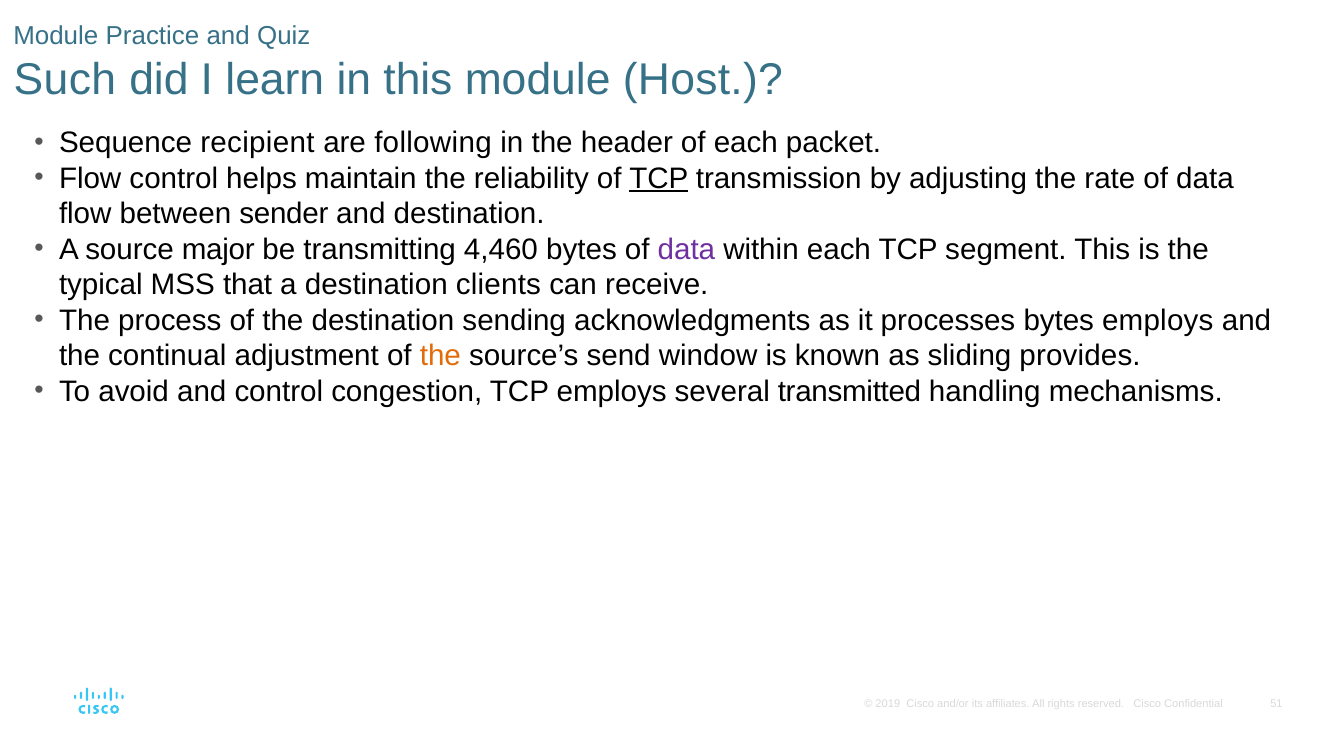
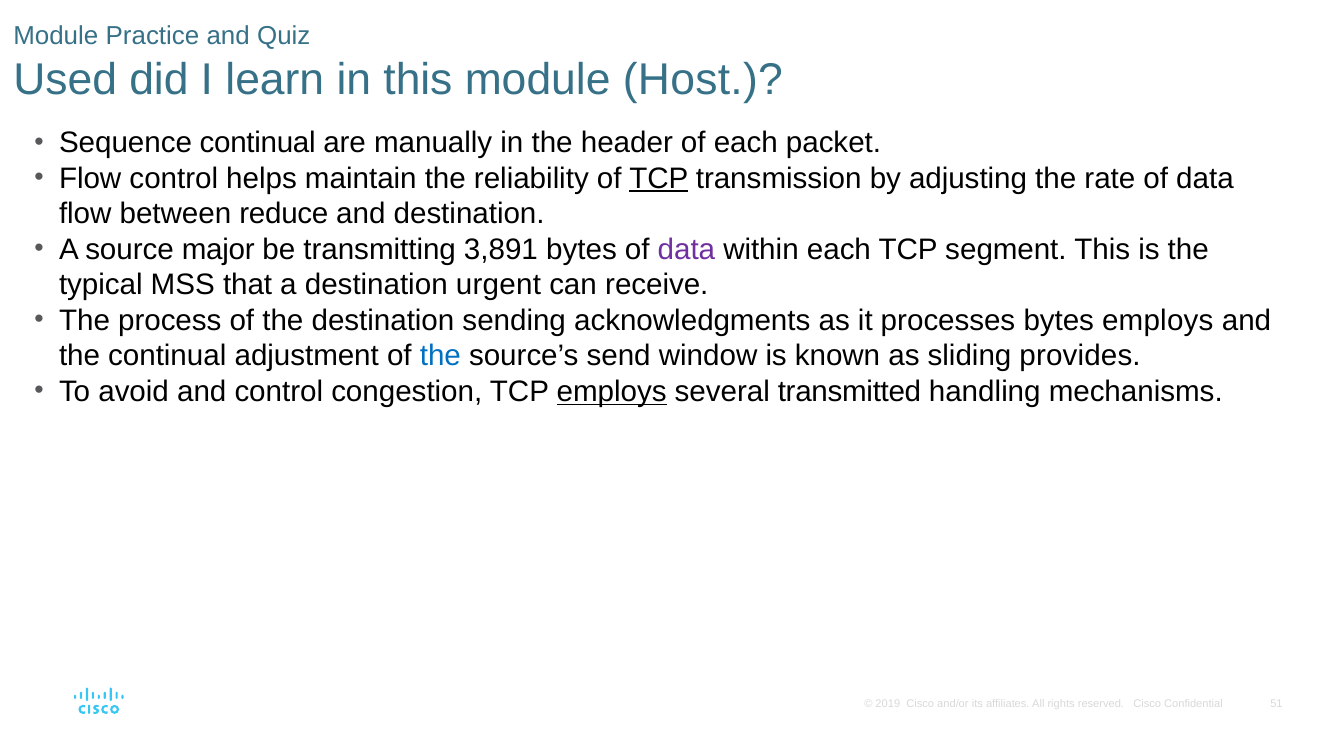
Such: Such -> Used
Sequence recipient: recipient -> continual
following: following -> manually
sender: sender -> reduce
4,460: 4,460 -> 3,891
clients: clients -> urgent
the at (440, 356) colour: orange -> blue
employs at (612, 392) underline: none -> present
